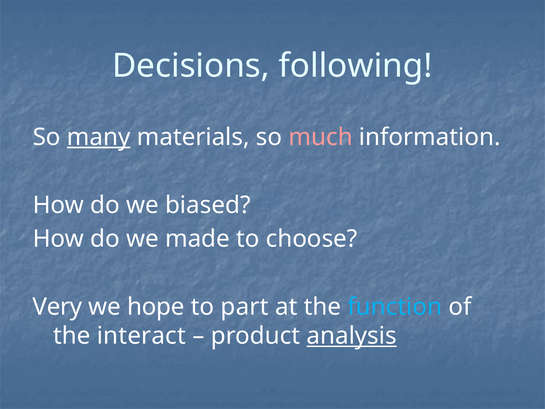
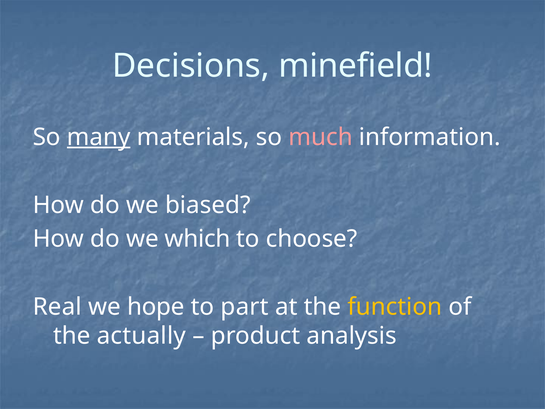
following: following -> minefield
made: made -> which
Very: Very -> Real
function colour: light blue -> yellow
interact: interact -> actually
analysis underline: present -> none
